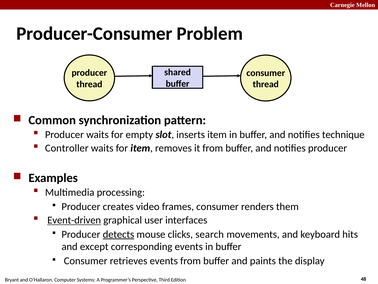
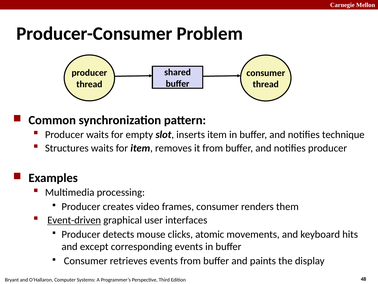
Controller: Controller -> Structures
detects underline: present -> none
search: search -> atomic
